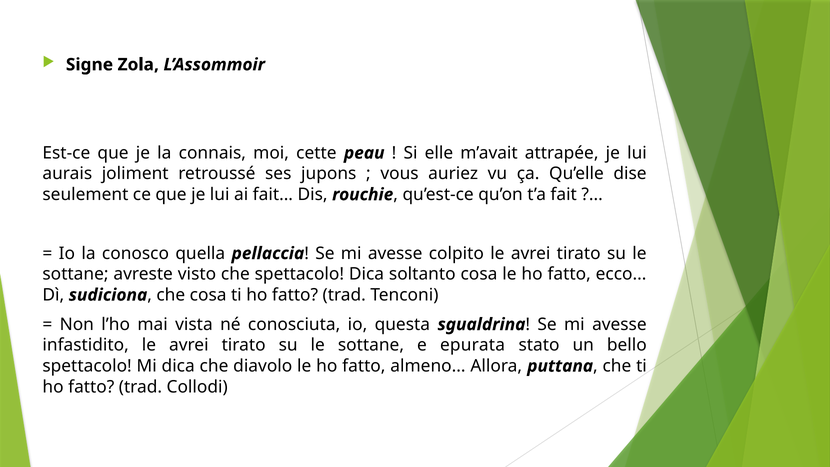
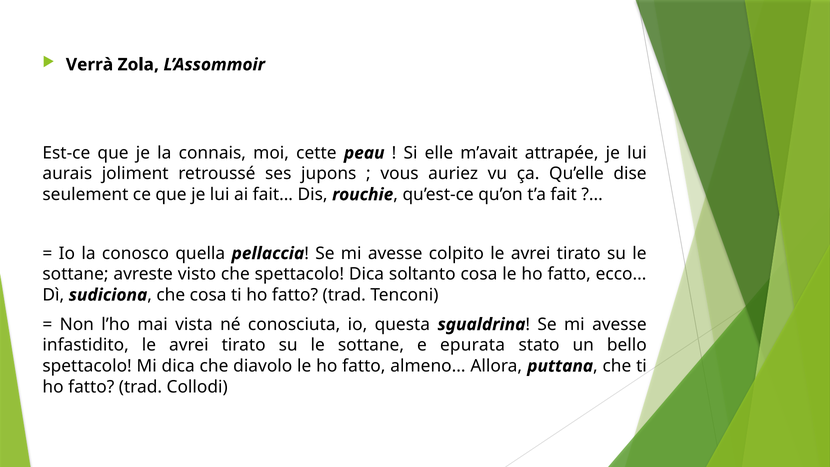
Signe: Signe -> Verrà
